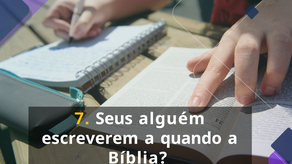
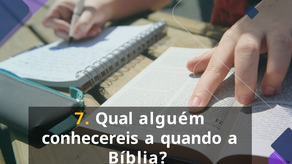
Seus: Seus -> Qual
escreverem: escreverem -> conhecereis
